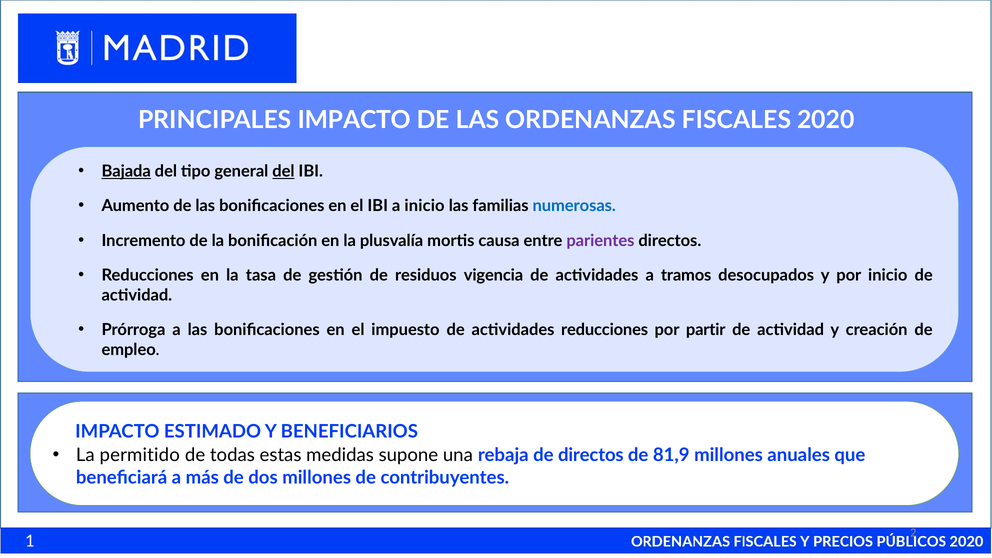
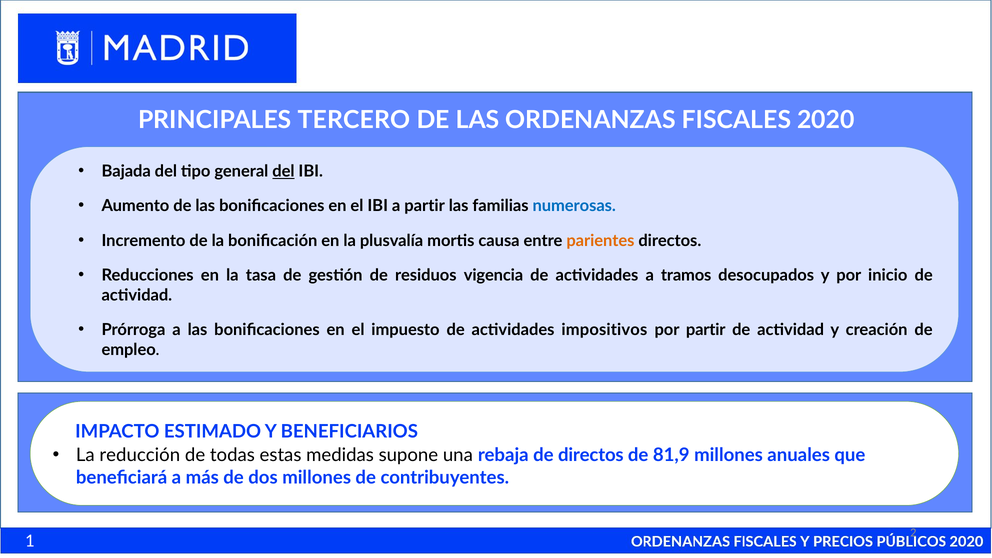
PRINCIPALES IMPACTO: IMPACTO -> TERCERO
Bajada underline: present -> none
a inicio: inicio -> partir
parientes colour: purple -> orange
actividades reducciones: reducciones -> impositivos
permitido: permitido -> reducción
